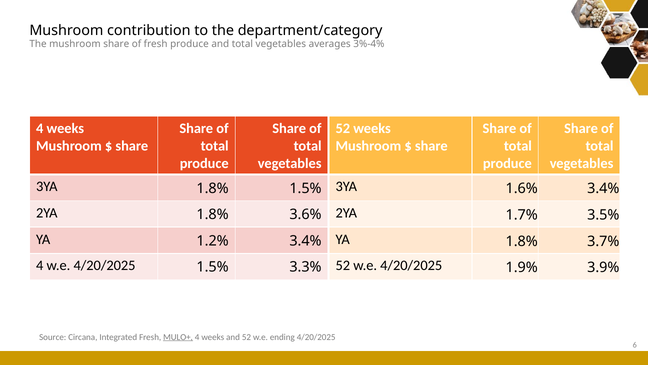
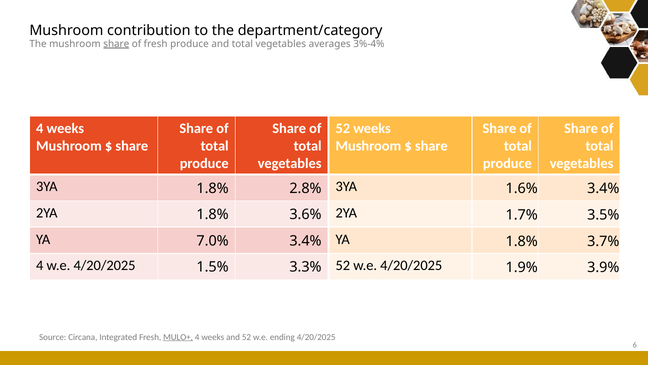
share at (116, 44) underline: none -> present
1.8% 1.5%: 1.5% -> 2.8%
1.2%: 1.2% -> 7.0%
